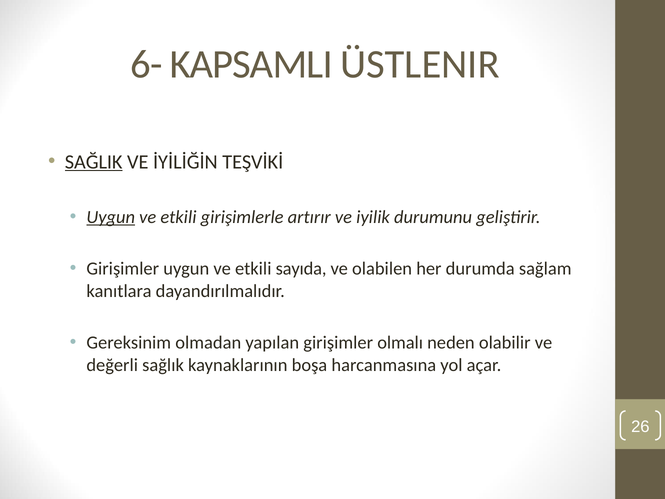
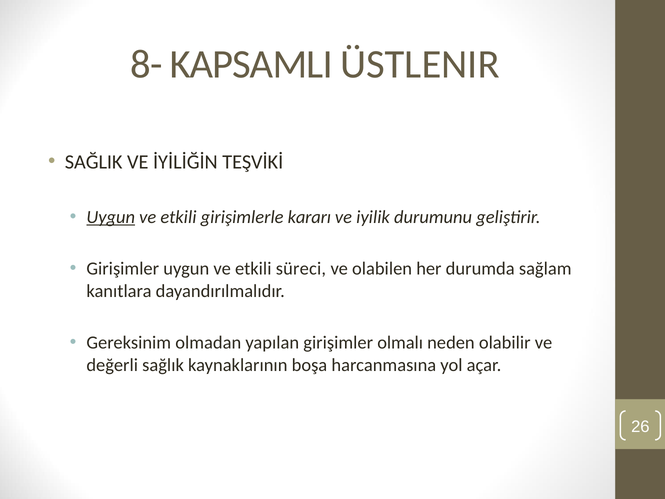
6-: 6- -> 8-
SAĞLIK underline: present -> none
artırır: artırır -> kararı
sayıda: sayıda -> süreci
